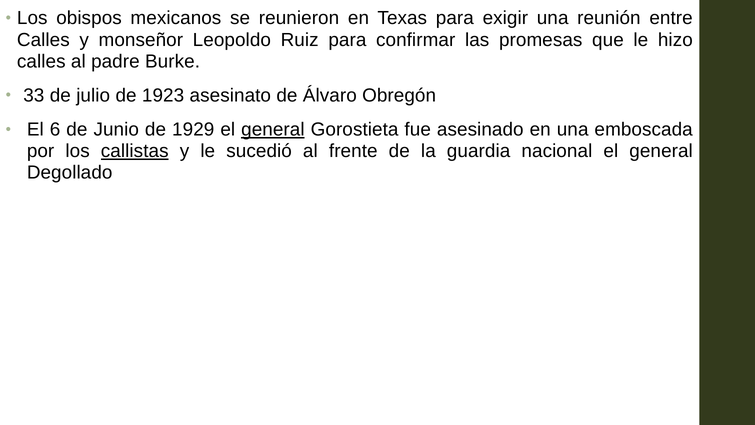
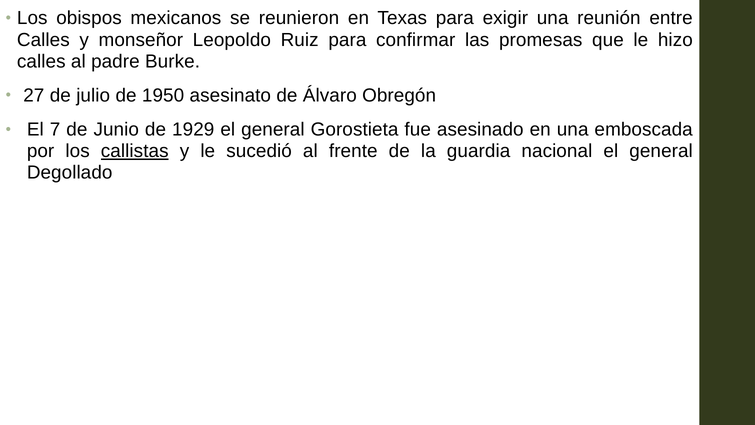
33: 33 -> 27
1923: 1923 -> 1950
6: 6 -> 7
general at (273, 129) underline: present -> none
